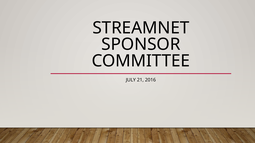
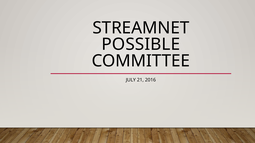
SPONSOR: SPONSOR -> POSSIBLE
